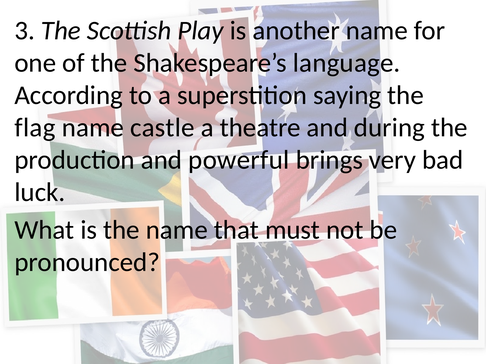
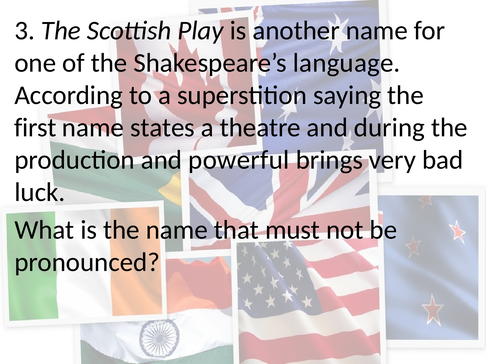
flag: flag -> first
castle: castle -> states
